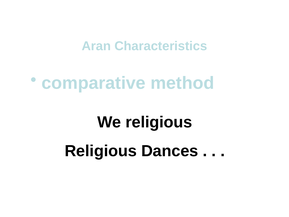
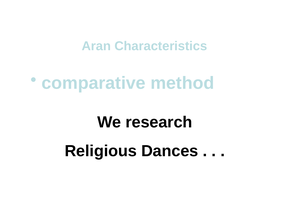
We religious: religious -> research
